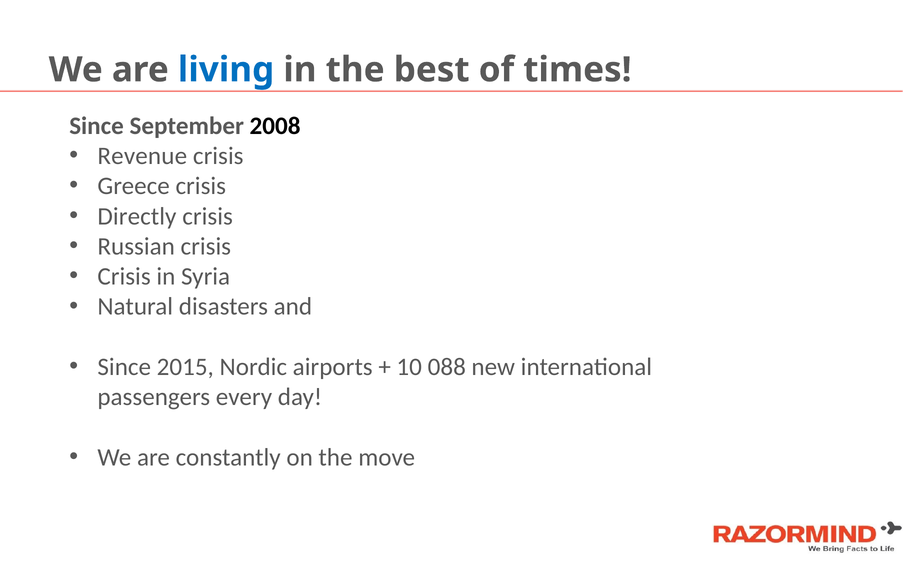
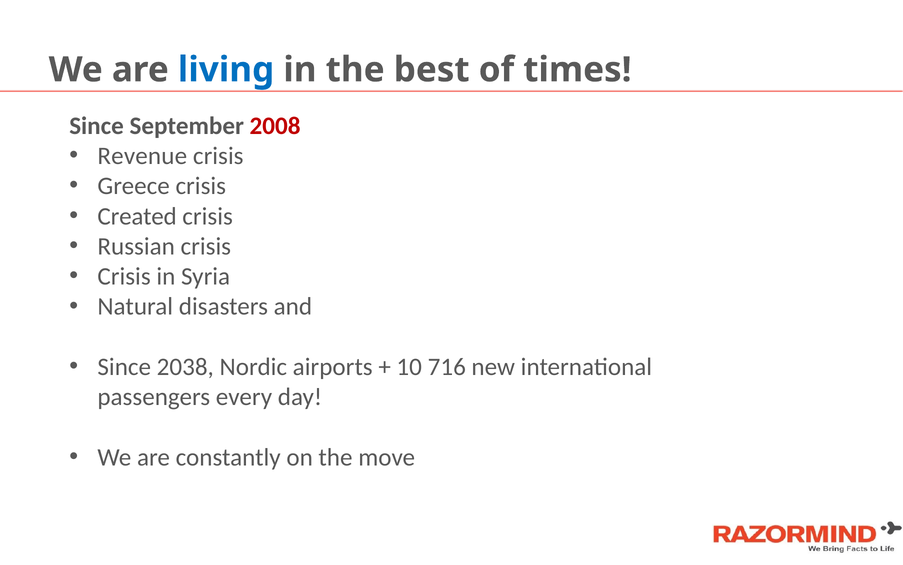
2008 colour: black -> red
Directly: Directly -> Created
2015: 2015 -> 2038
088: 088 -> 716
